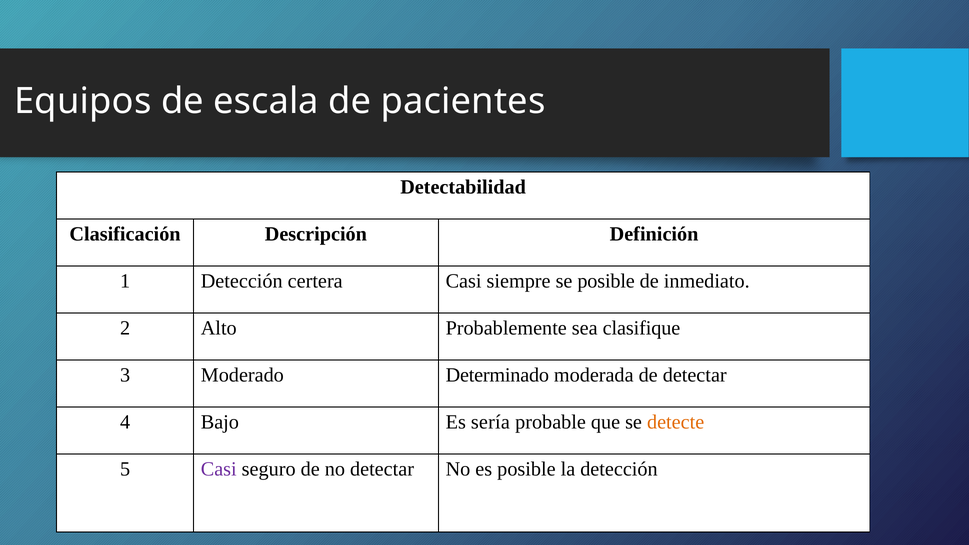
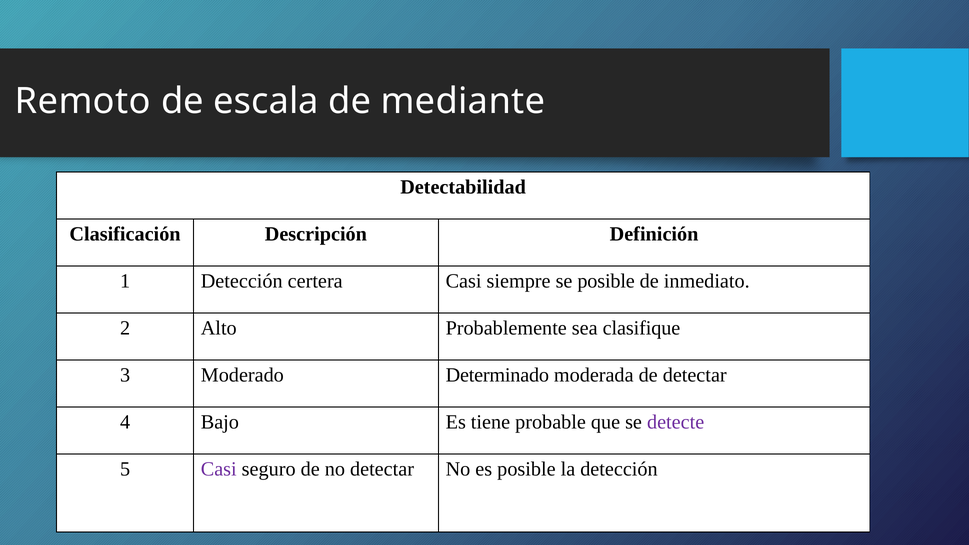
Equipos: Equipos -> Remoto
pacientes: pacientes -> mediante
sería: sería -> tiene
detecte colour: orange -> purple
